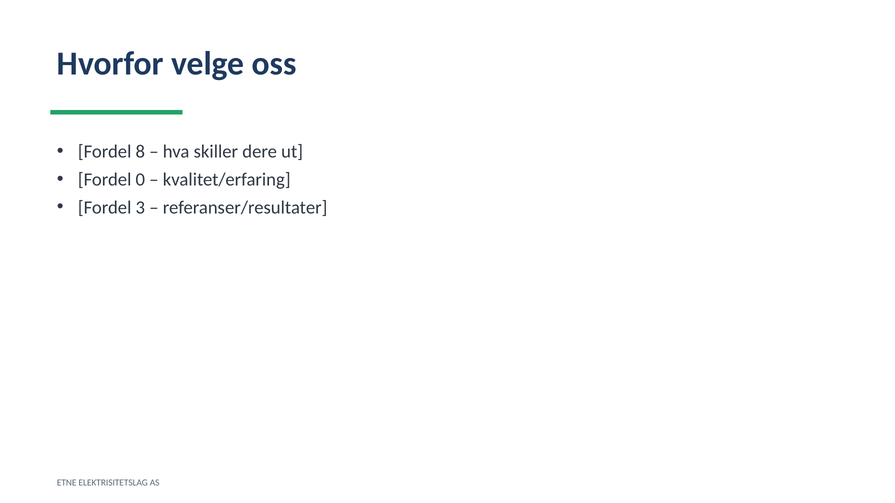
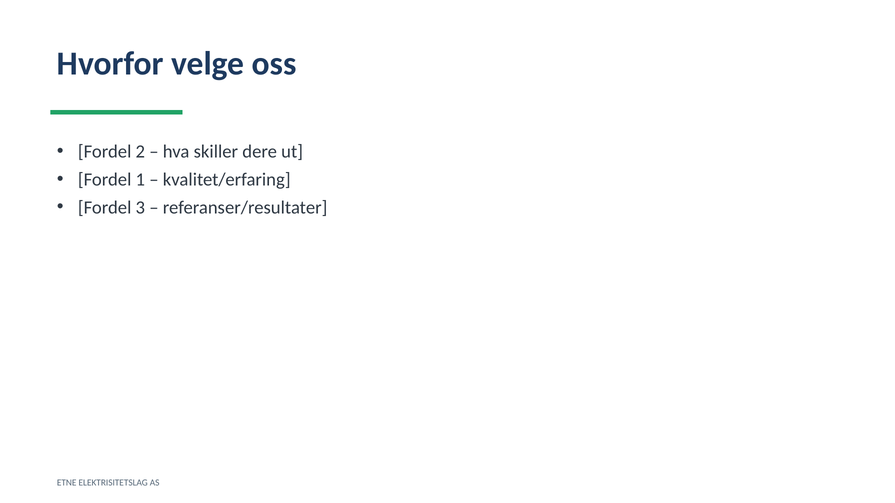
8: 8 -> 2
0: 0 -> 1
